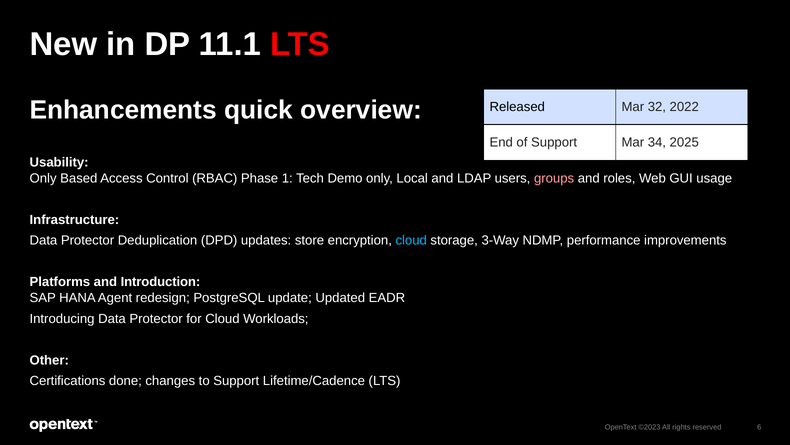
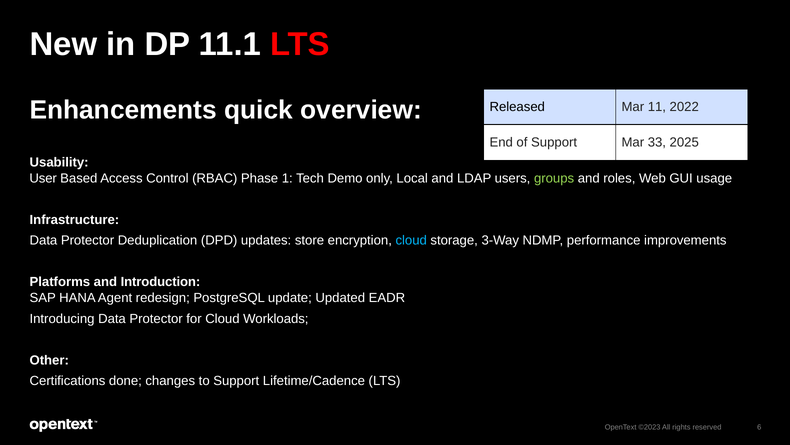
32: 32 -> 11
34: 34 -> 33
Only at (43, 178): Only -> User
groups colour: pink -> light green
